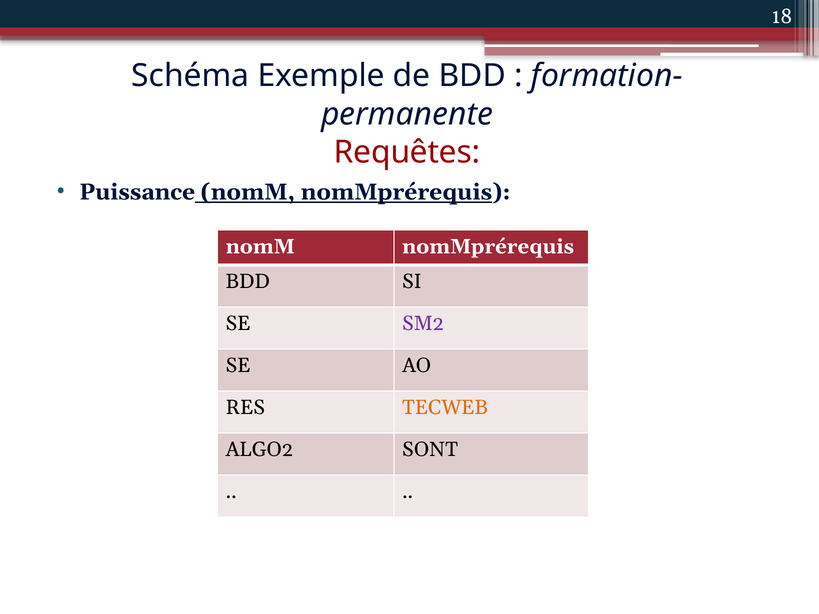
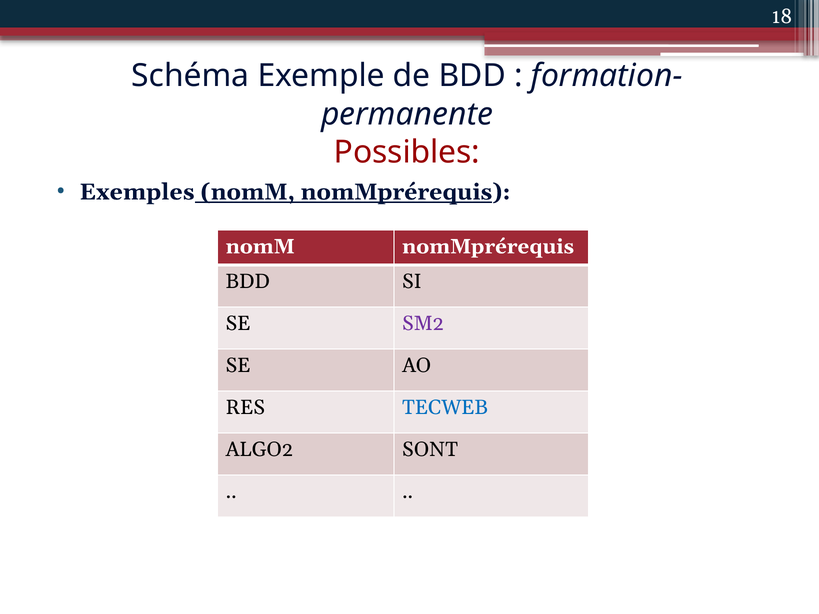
Requêtes: Requêtes -> Possibles
Puissance: Puissance -> Exemples
TECWEB colour: orange -> blue
